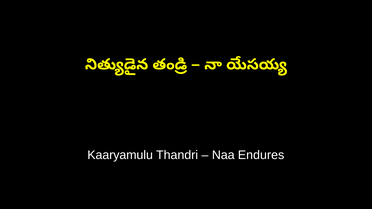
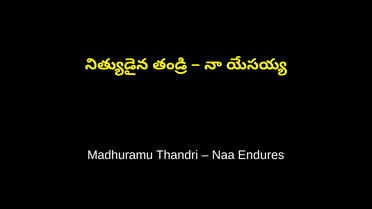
Kaaryamulu: Kaaryamulu -> Madhuramu
